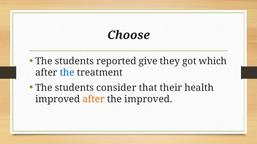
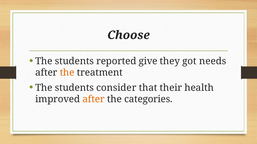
which: which -> needs
the at (67, 73) colour: blue -> orange
the improved: improved -> categories
